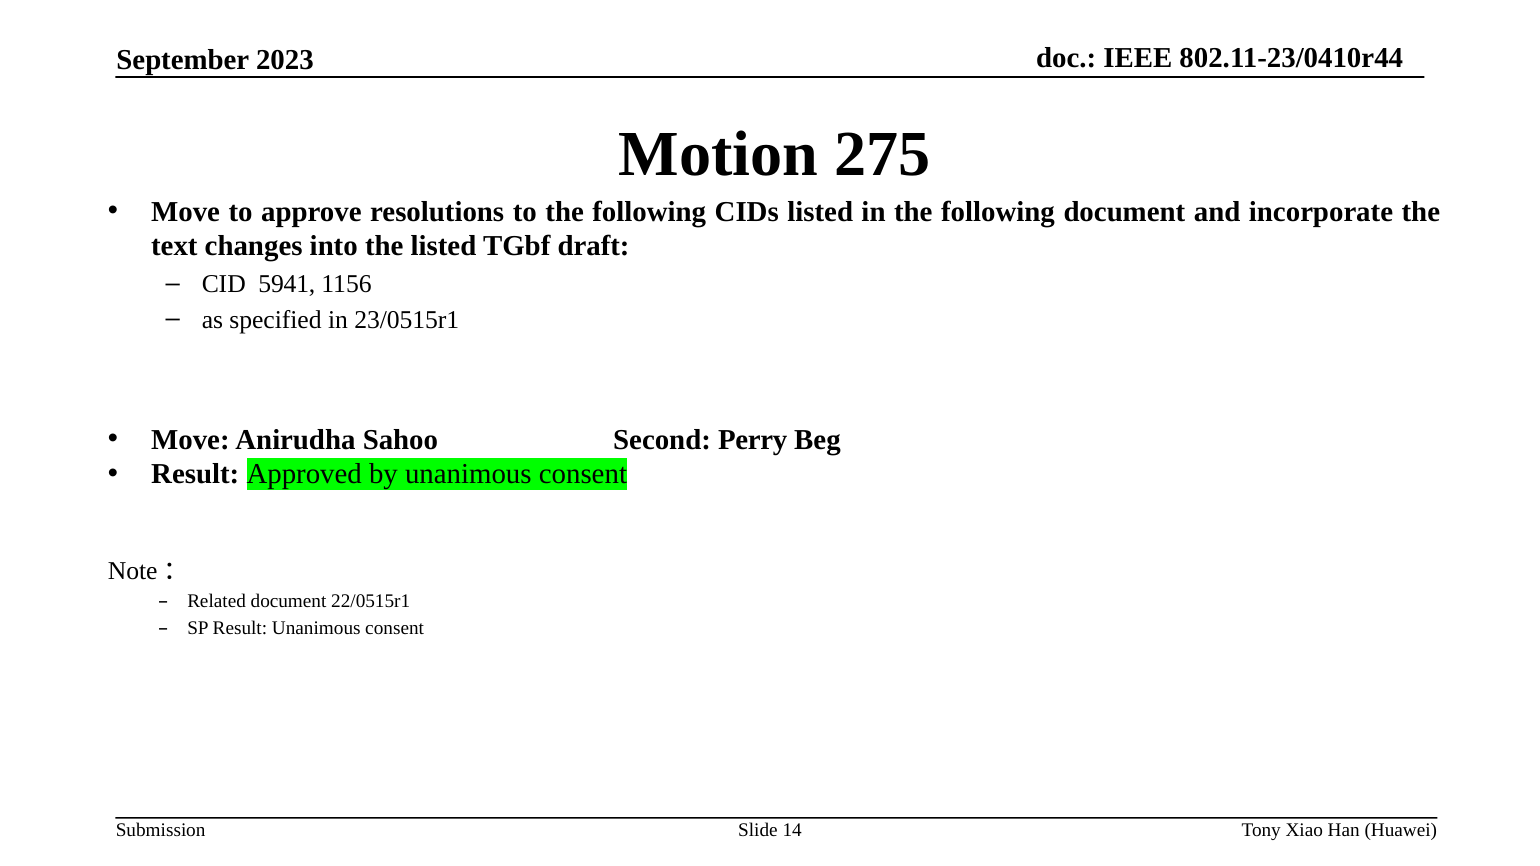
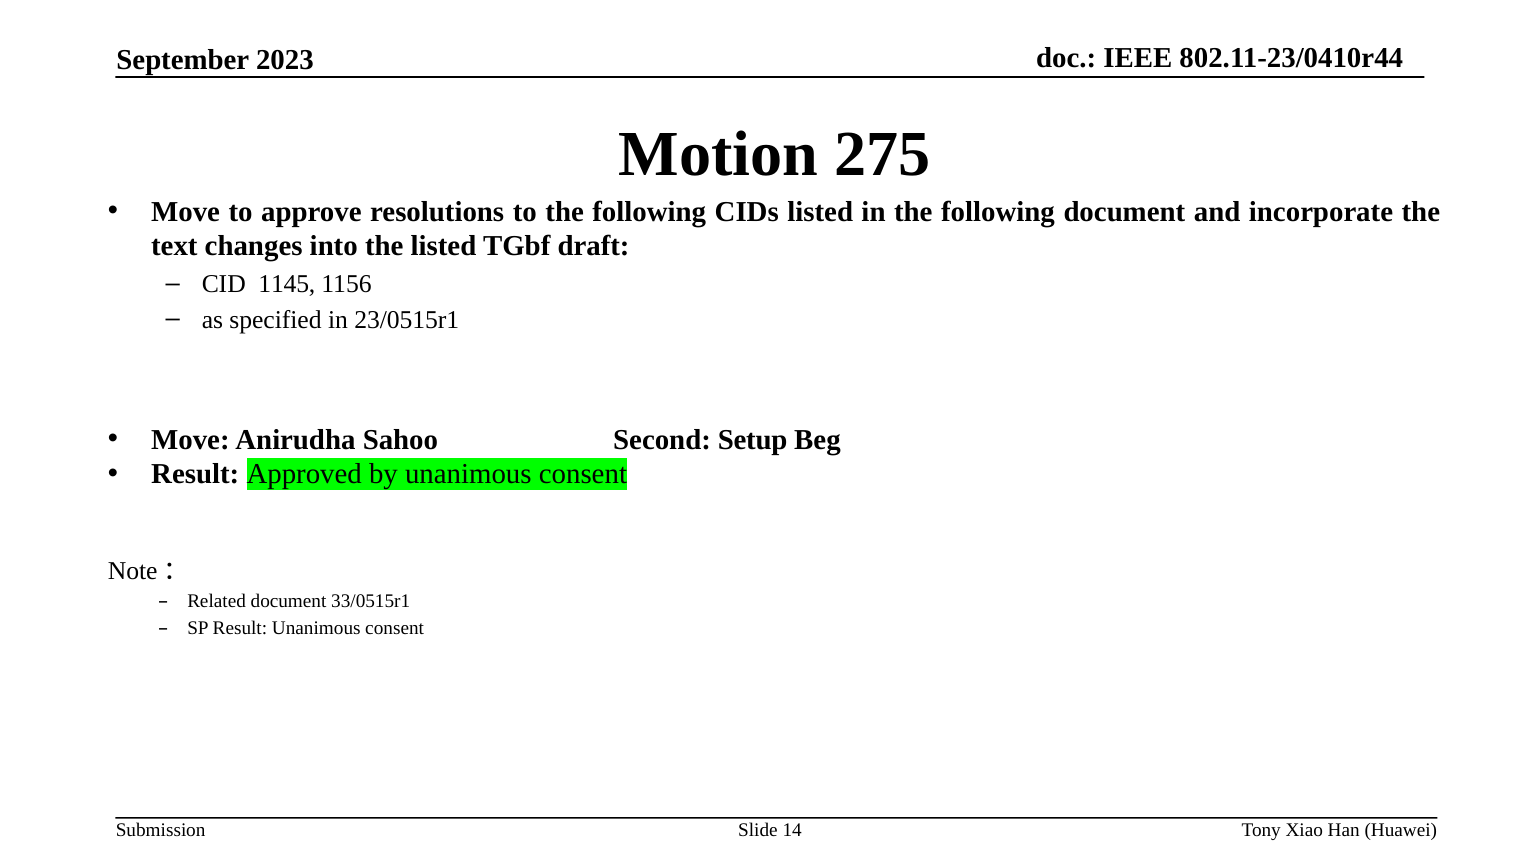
5941: 5941 -> 1145
Perry: Perry -> Setup
22/0515r1: 22/0515r1 -> 33/0515r1
